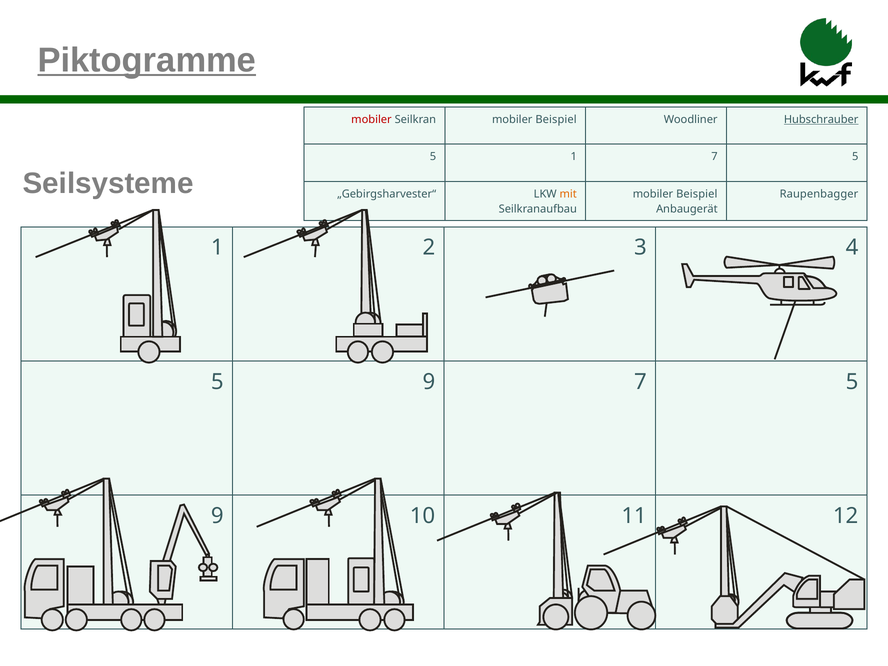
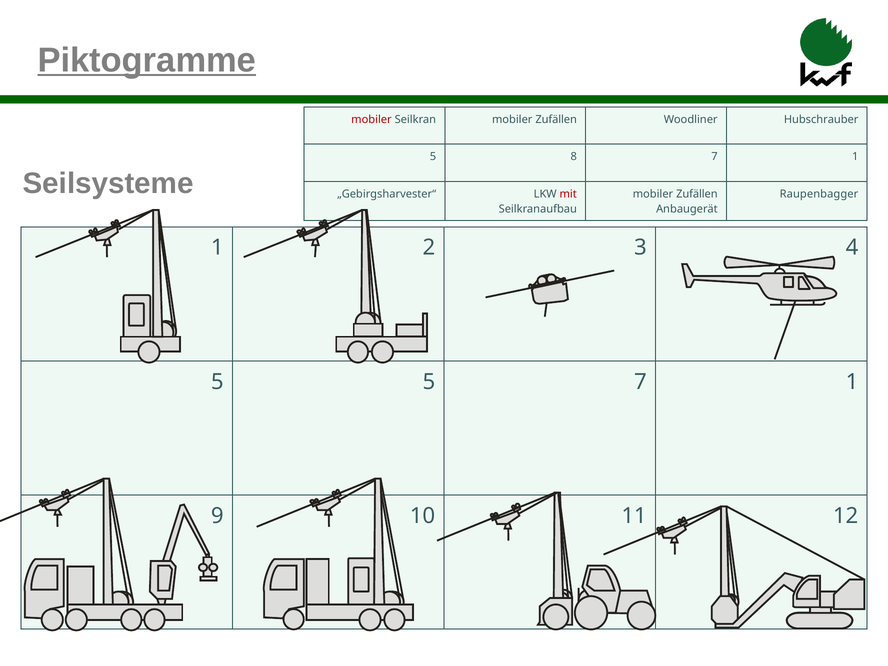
Seilkran mobiler Beispiel: Beispiel -> Zufällen
Hubschrauber underline: present -> none
5 1: 1 -> 8
5 at (855, 157): 5 -> 1
mit colour: orange -> red
Beispiel at (697, 194): Beispiel -> Zufällen
9 at (429, 382): 9 -> 5
5 at (852, 382): 5 -> 1
